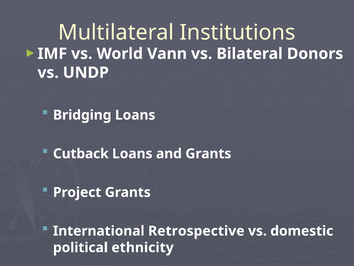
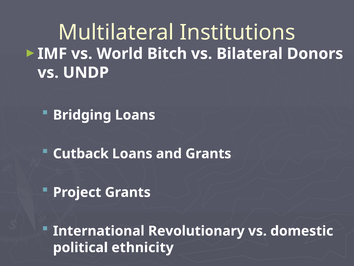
Vann: Vann -> Bitch
Retrospective: Retrospective -> Revolutionary
